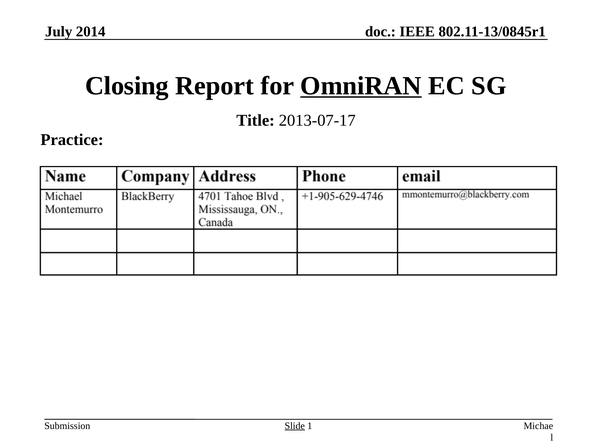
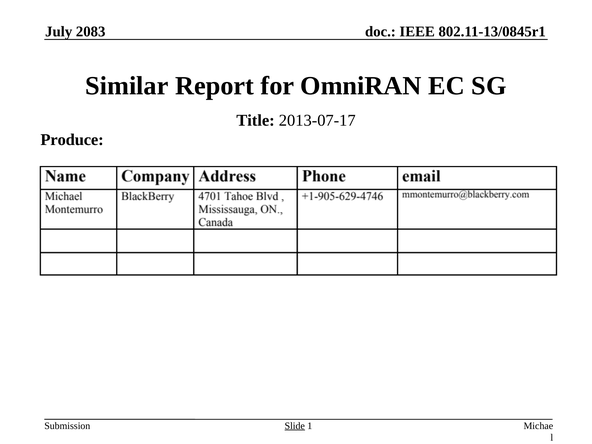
2014: 2014 -> 2083
Closing: Closing -> Similar
OmniRAN underline: present -> none
Practice: Practice -> Produce
